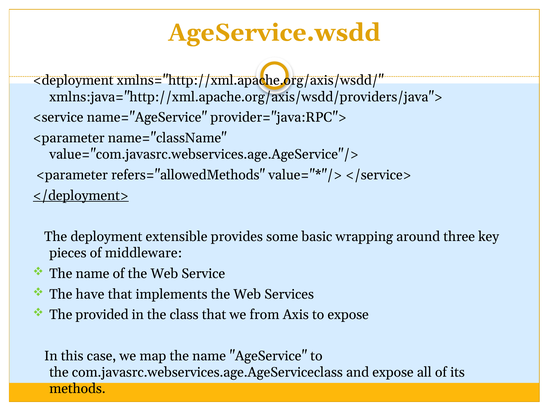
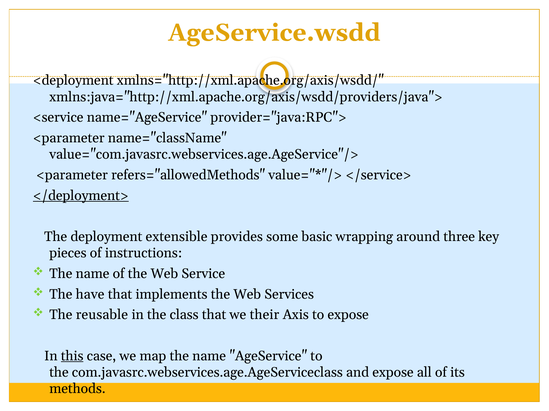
middleware: middleware -> instructions
provided: provided -> reusable
from: from -> their
this underline: none -> present
